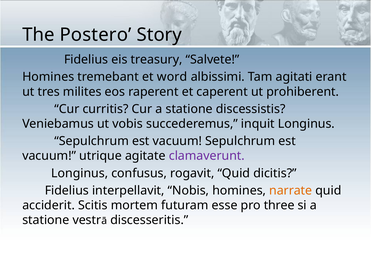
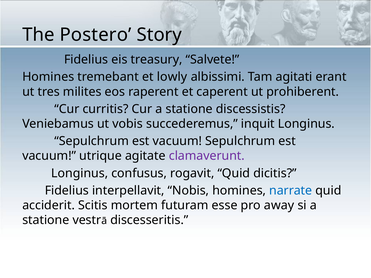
word: word -> lowly
narrate colour: orange -> blue
three: three -> away
